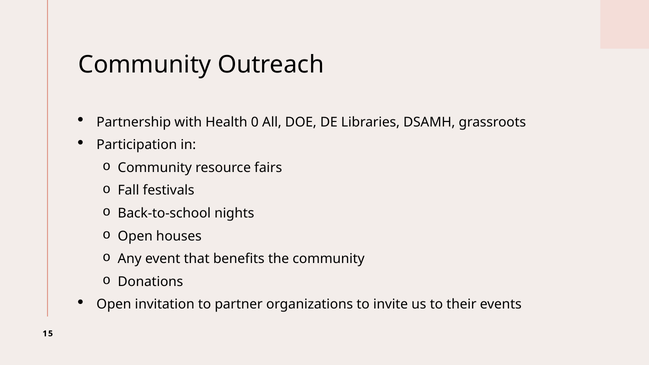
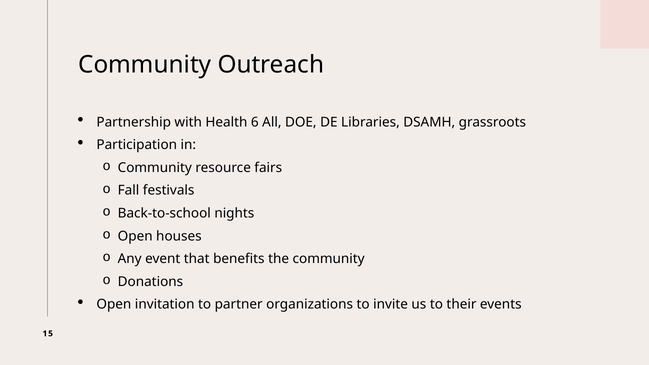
0: 0 -> 6
